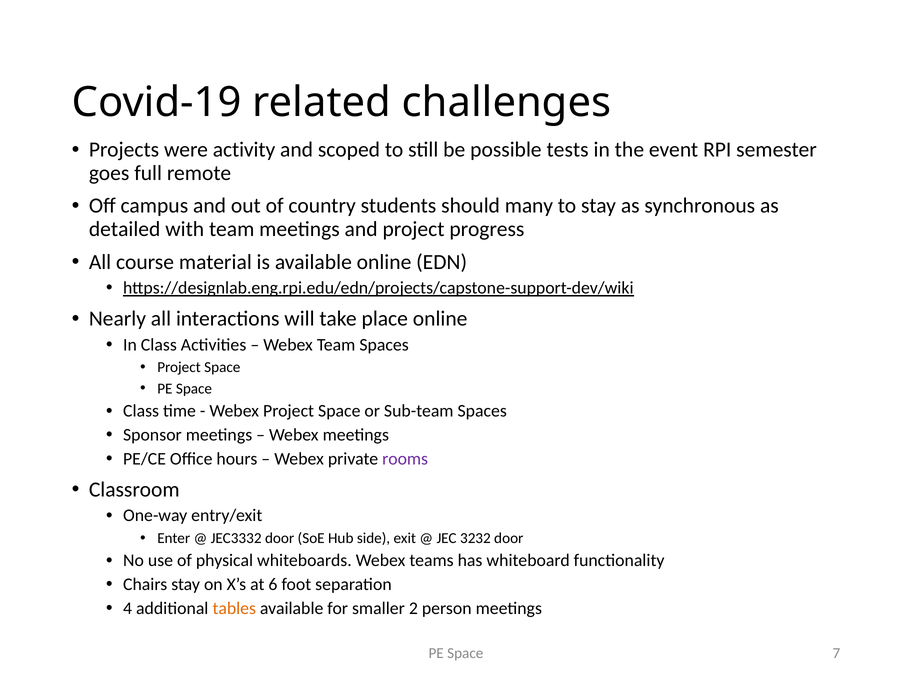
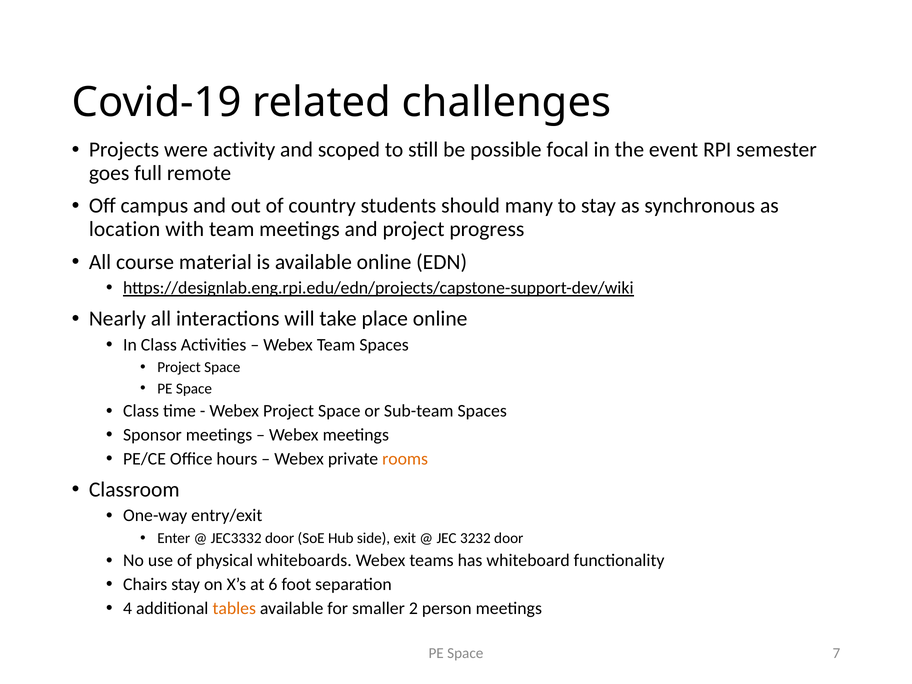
tests: tests -> focal
detailed: detailed -> location
rooms colour: purple -> orange
